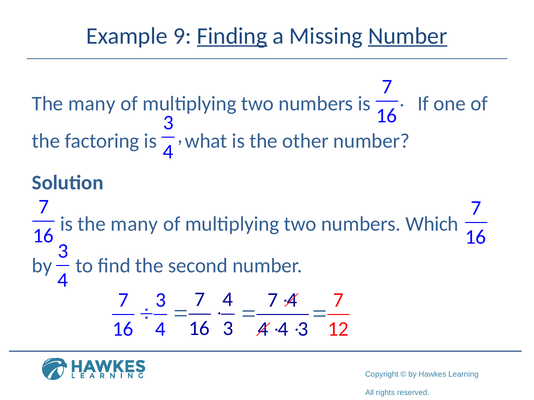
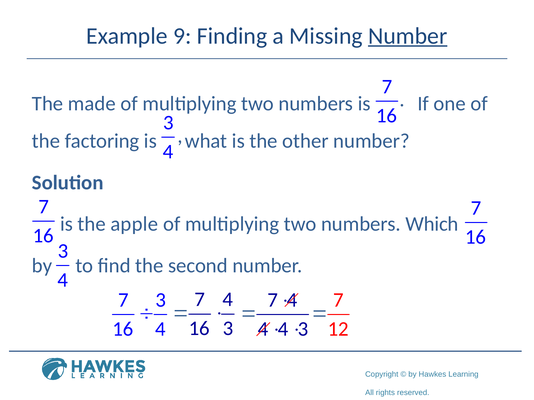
Finding underline: present -> none
many at (92, 104): many -> made
is the many: many -> apple
